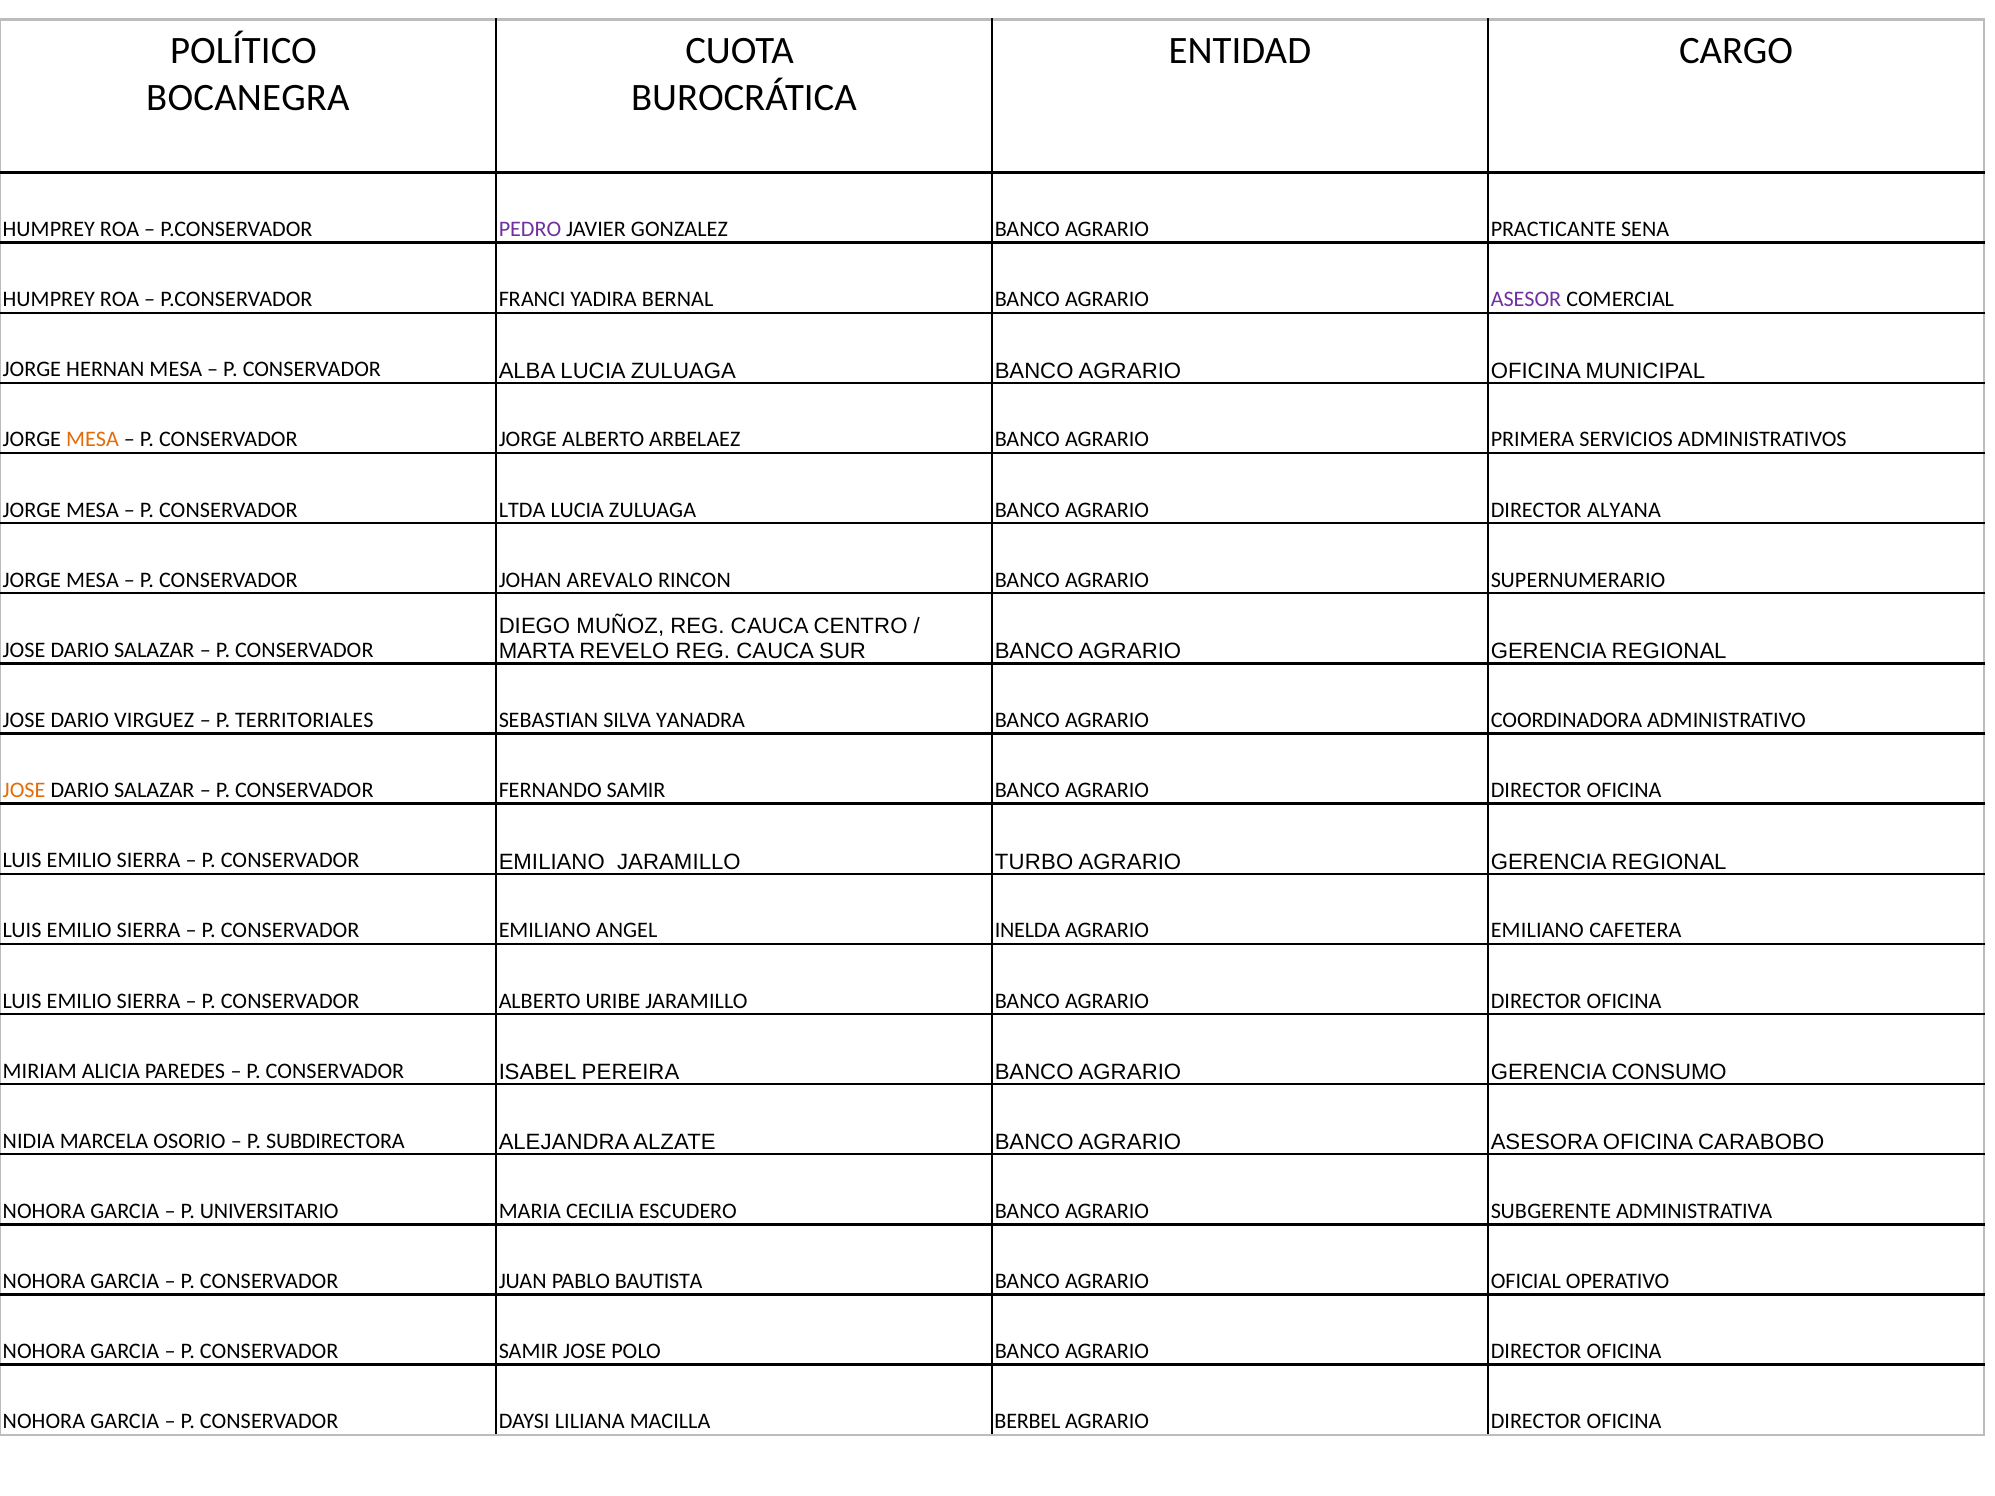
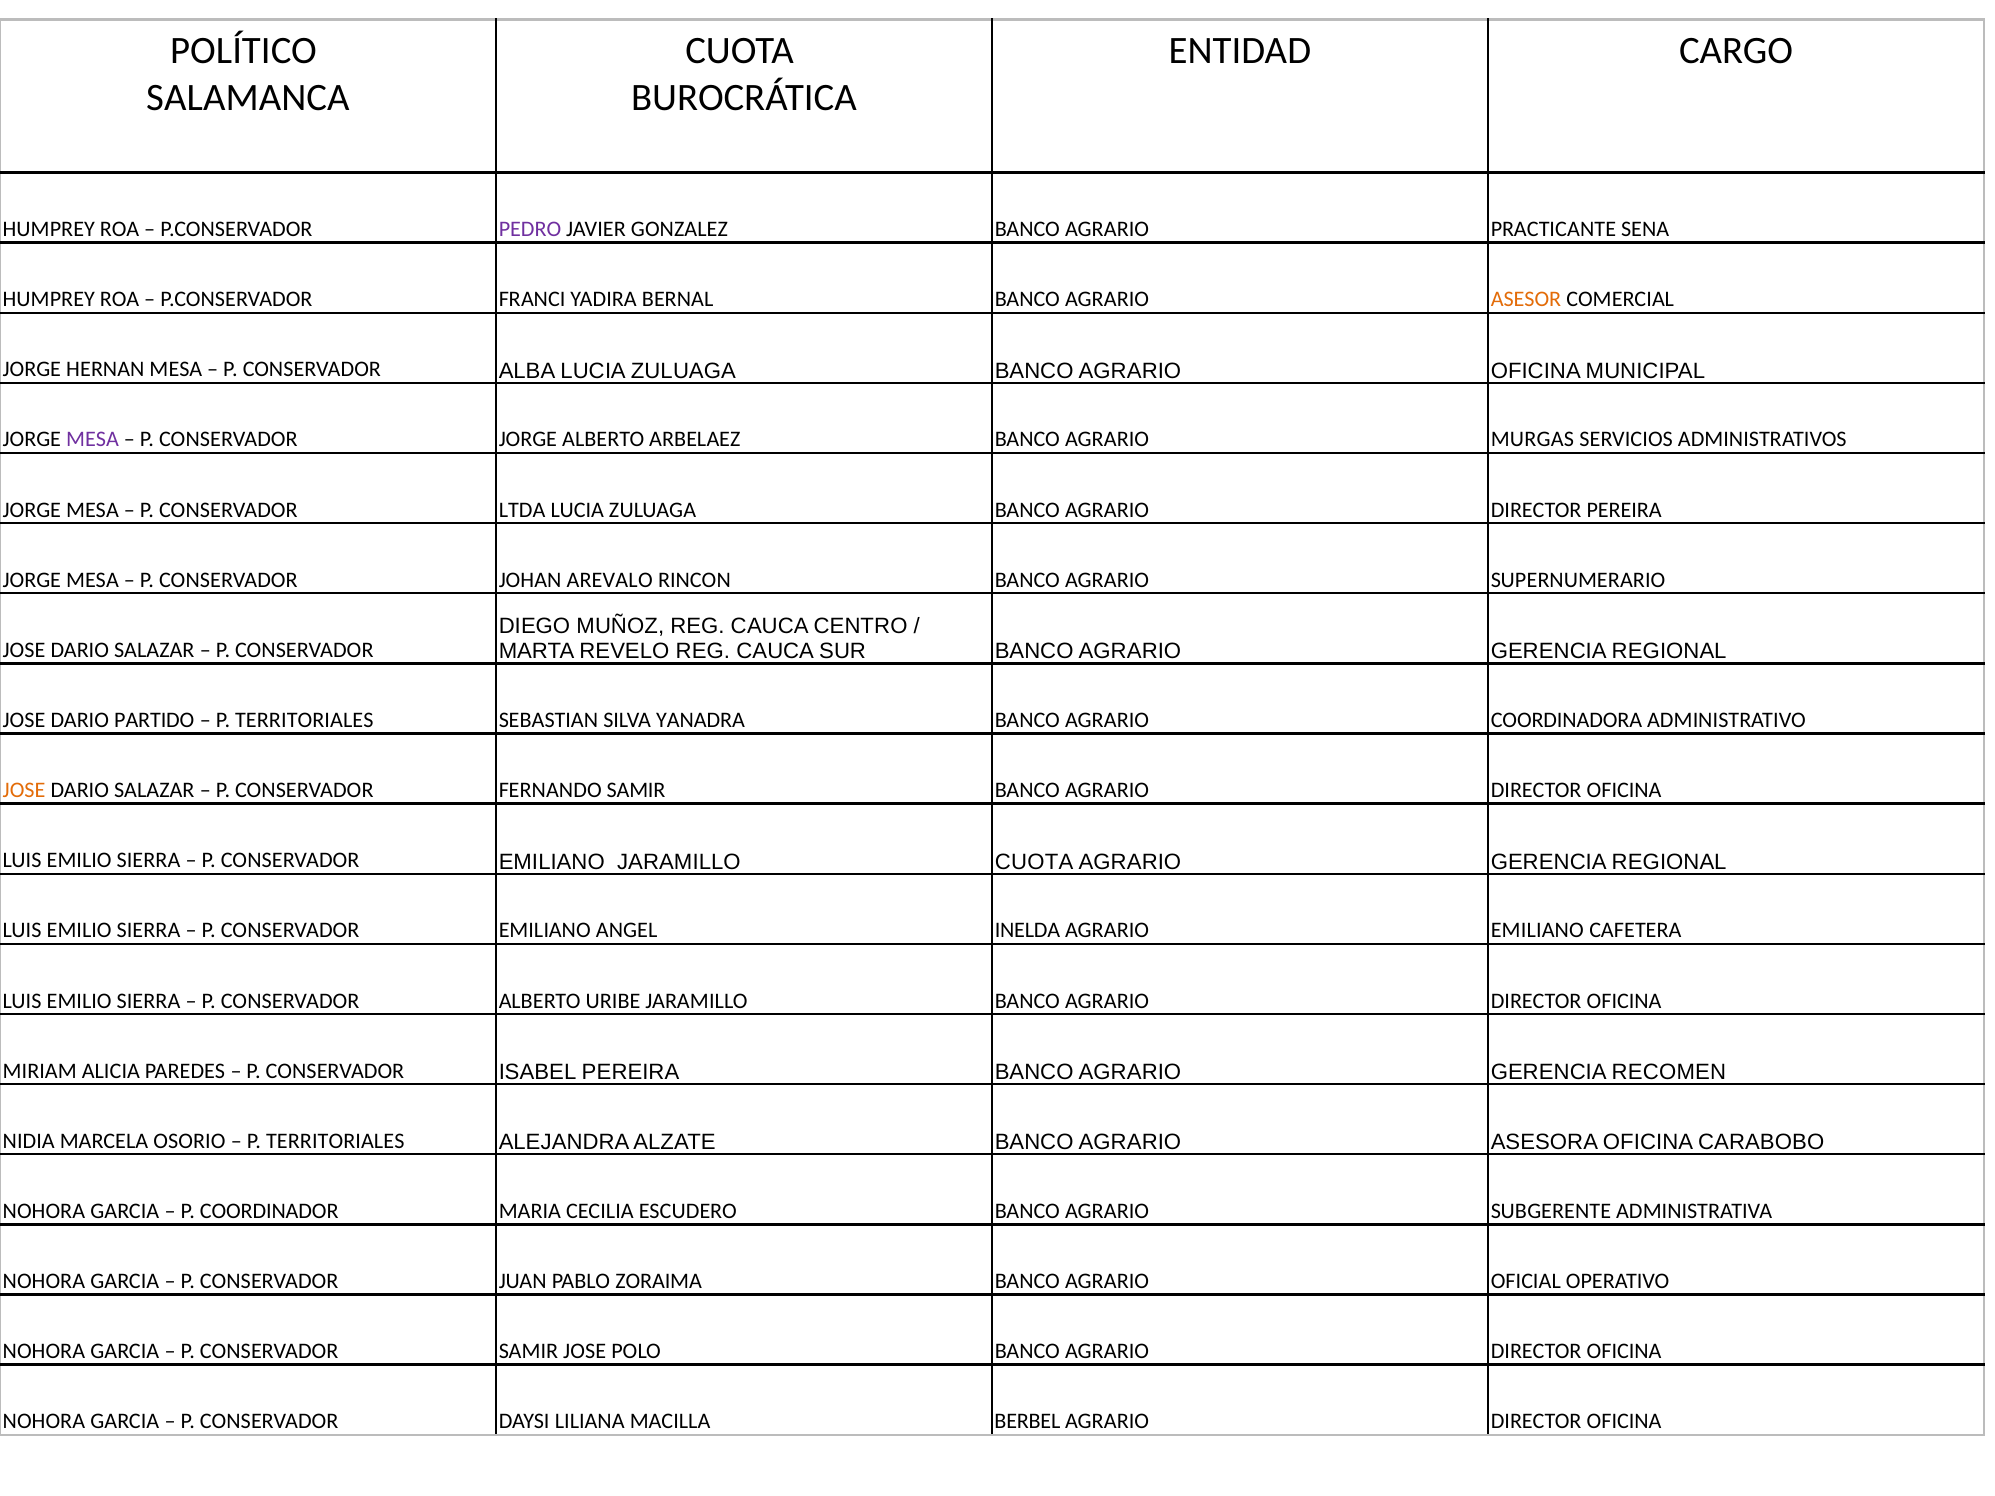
BOCANEGRA: BOCANEGRA -> SALAMANCA
ASESOR colour: purple -> orange
MESA at (93, 440) colour: orange -> purple
PRIMERA: PRIMERA -> MURGAS
DIRECTOR ALYANA: ALYANA -> PEREIRA
VIRGUEZ: VIRGUEZ -> PARTIDO
JARAMILLO TURBO: TURBO -> CUOTA
CONSUMO: CONSUMO -> RECOMEN
SUBDIRECTORA at (335, 1141): SUBDIRECTORA -> TERRITORIALES
UNIVERSITARIO: UNIVERSITARIO -> COORDINADOR
BAUTISTA: BAUTISTA -> ZORAIMA
